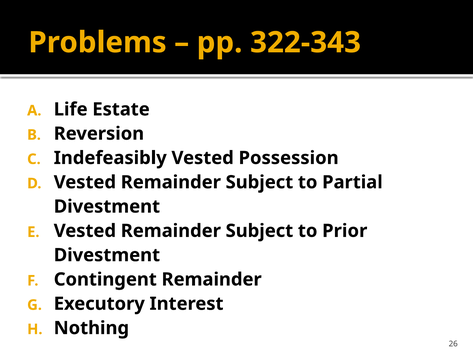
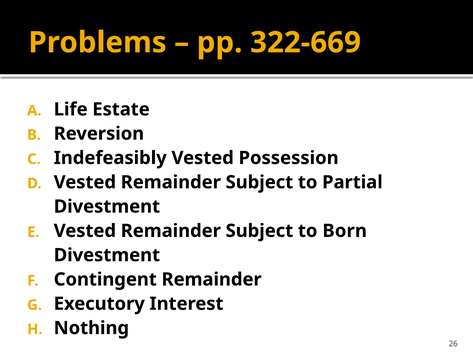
322-343: 322-343 -> 322-669
Prior: Prior -> Born
